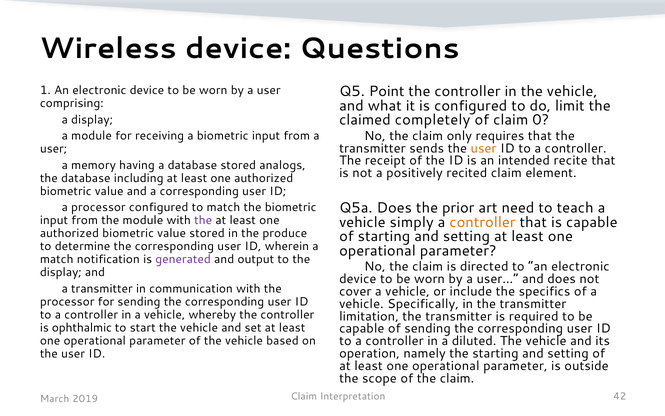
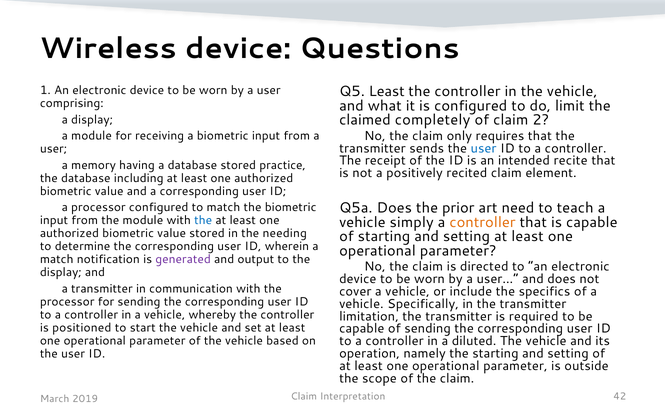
Q5 Point: Point -> Least
0: 0 -> 2
user at (484, 148) colour: orange -> blue
analogs: analogs -> practice
the at (203, 220) colour: purple -> blue
produce: produce -> needing
ophthalmic: ophthalmic -> positioned
